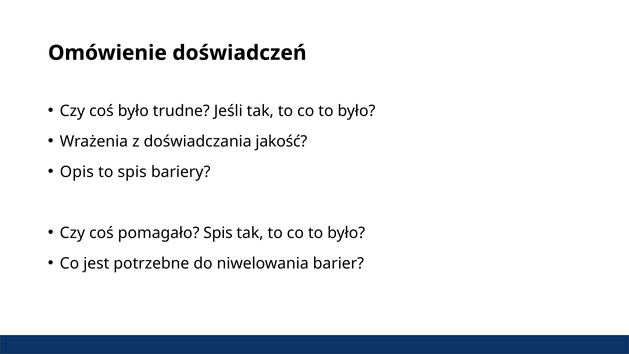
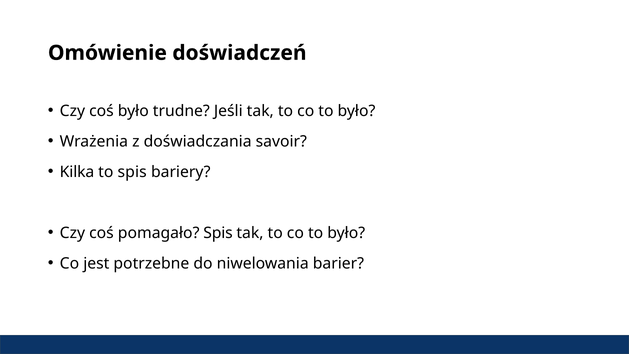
jakość: jakość -> savoir
Opis: Opis -> Kilka
